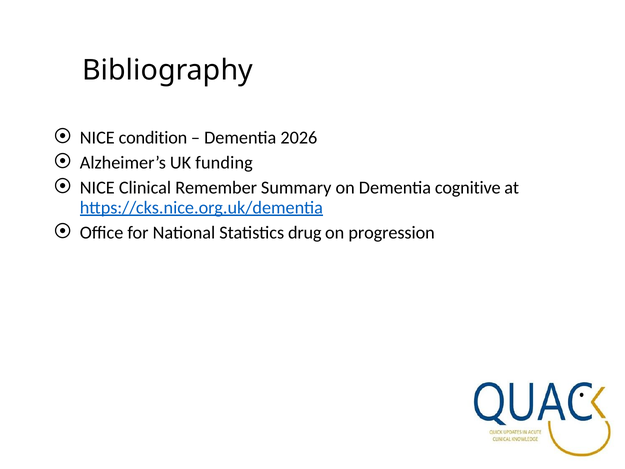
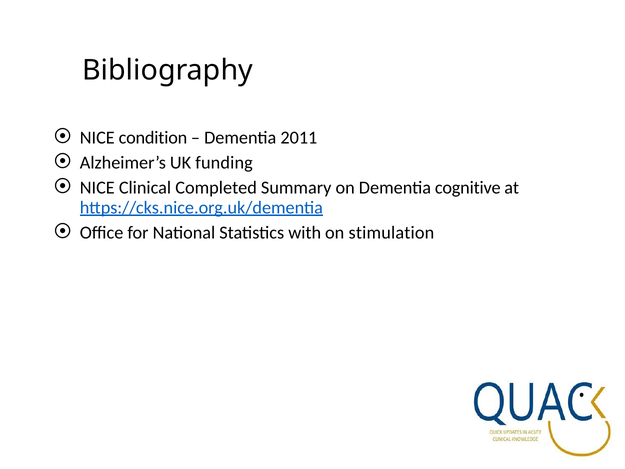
2026: 2026 -> 2011
Remember: Remember -> Completed
drug: drug -> with
progression: progression -> stimulation
